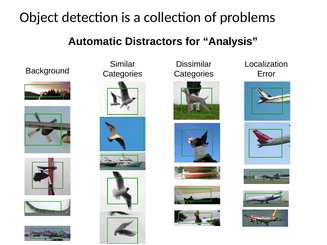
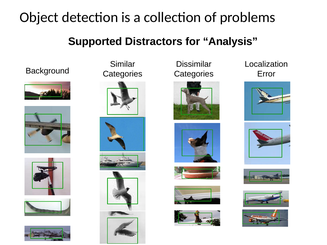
Automatic: Automatic -> Supported
